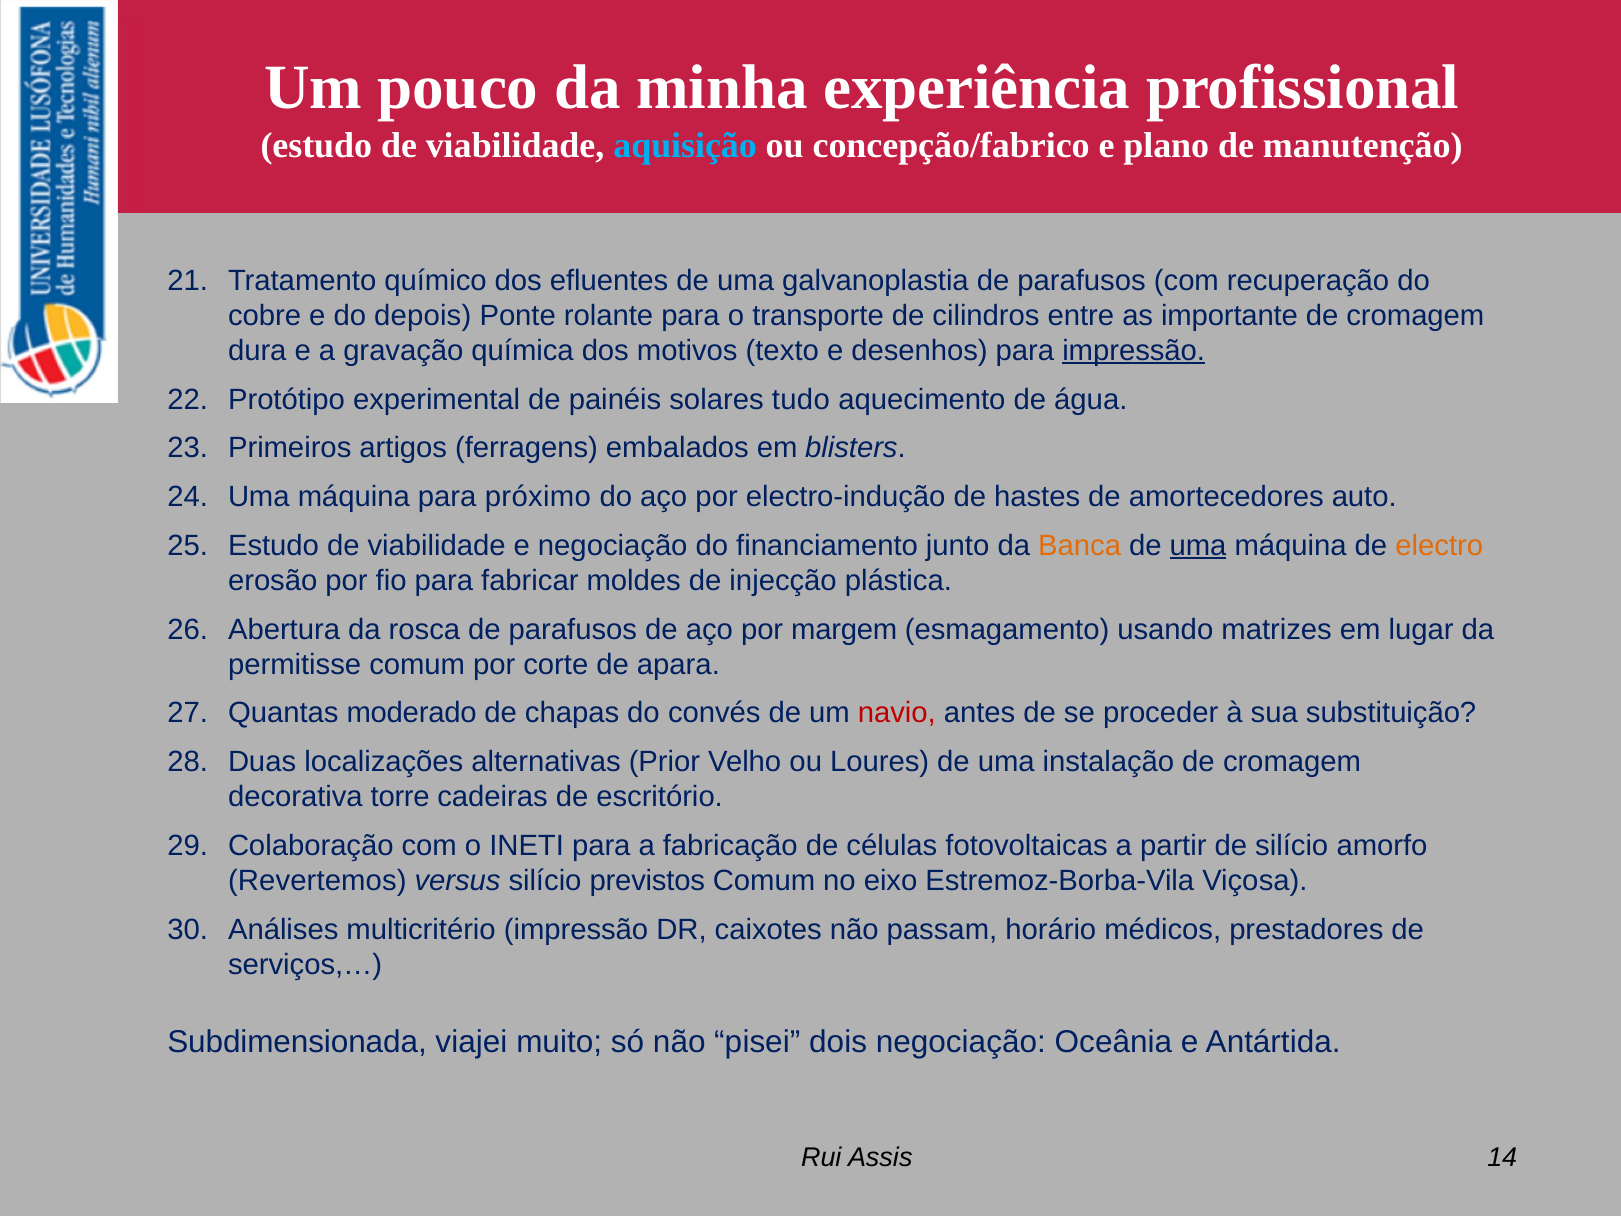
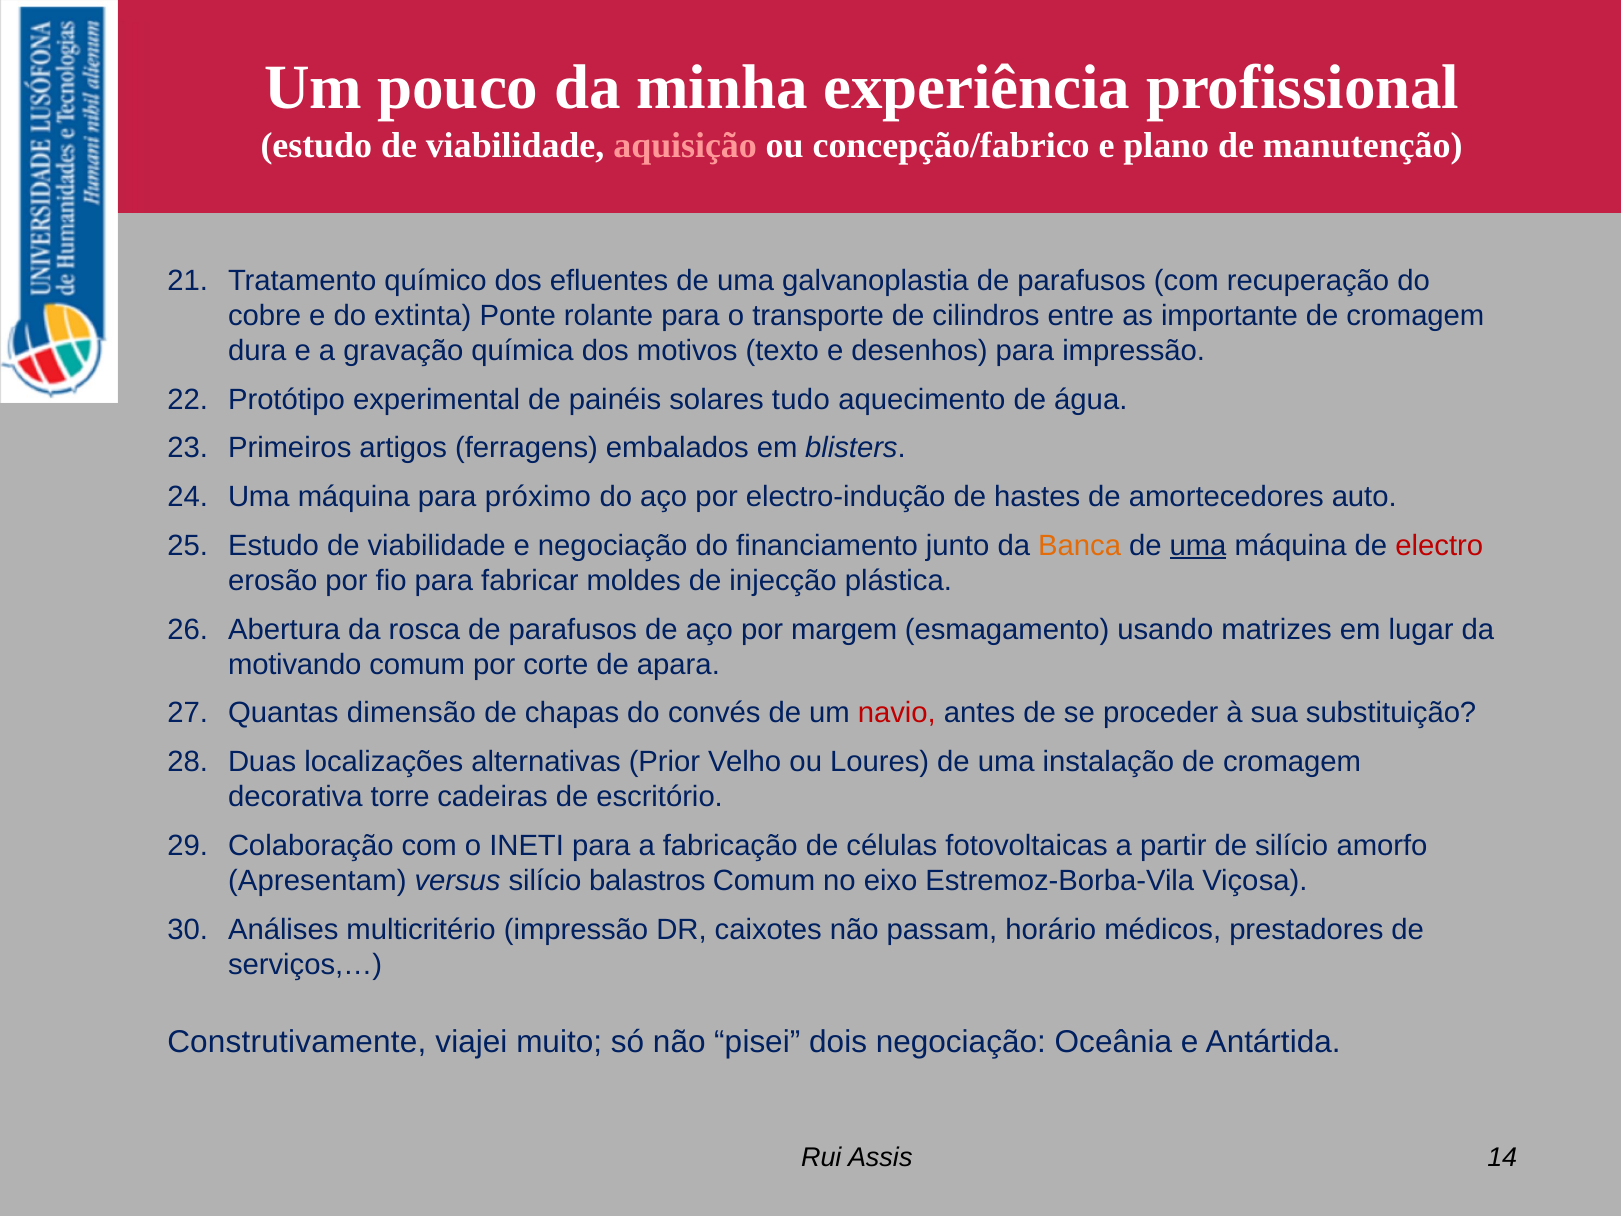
aquisição colour: light blue -> pink
depois: depois -> extinta
impressão at (1134, 351) underline: present -> none
electro colour: orange -> red
permitisse: permitisse -> motivando
moderado: moderado -> dimensão
Revertemos: Revertemos -> Apresentam
previstos: previstos -> balastros
Subdimensionada: Subdimensionada -> Construtivamente
